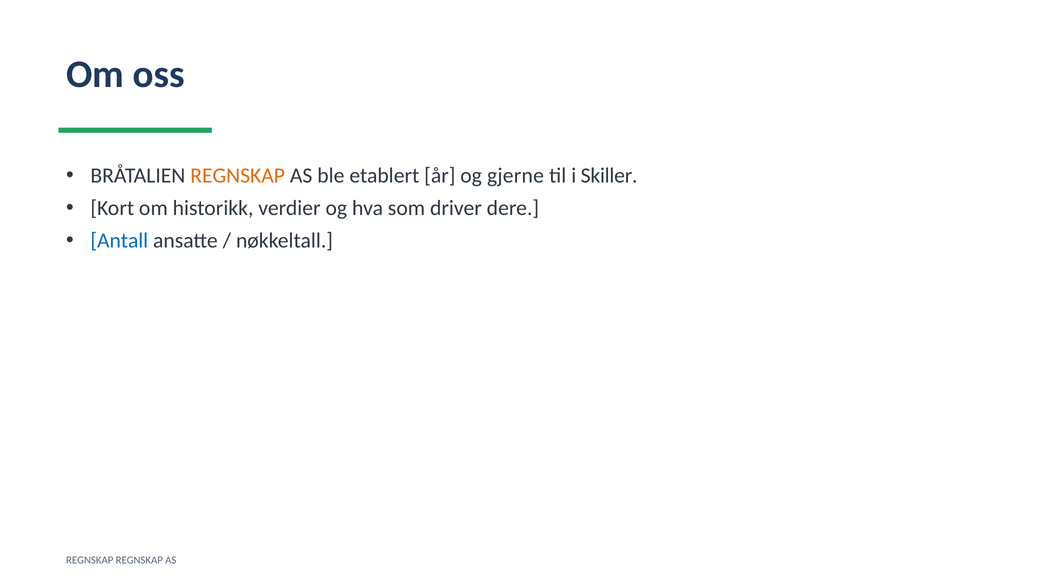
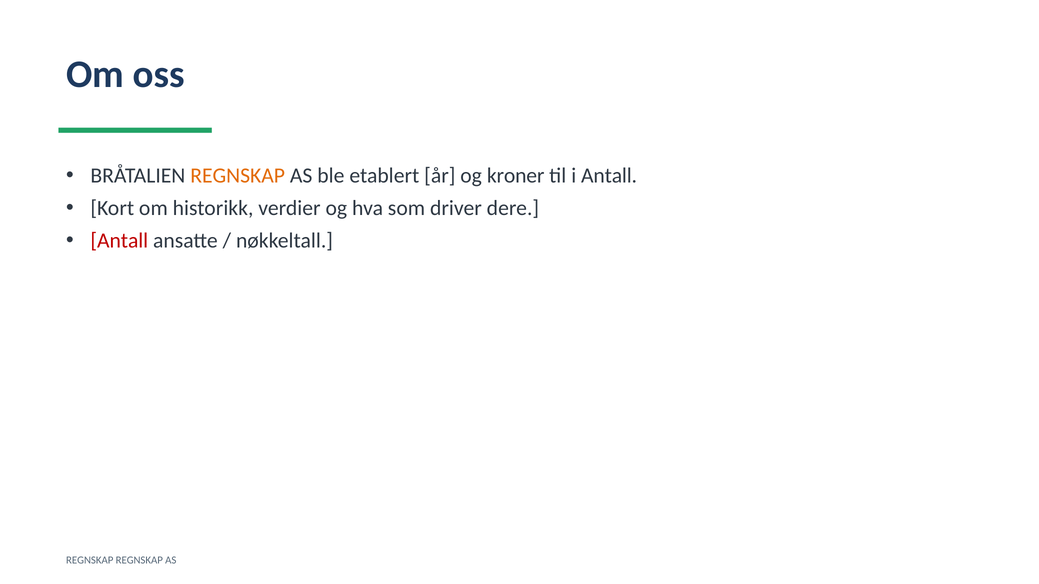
gjerne: gjerne -> kroner
i Skiller: Skiller -> Antall
Antall at (119, 241) colour: blue -> red
